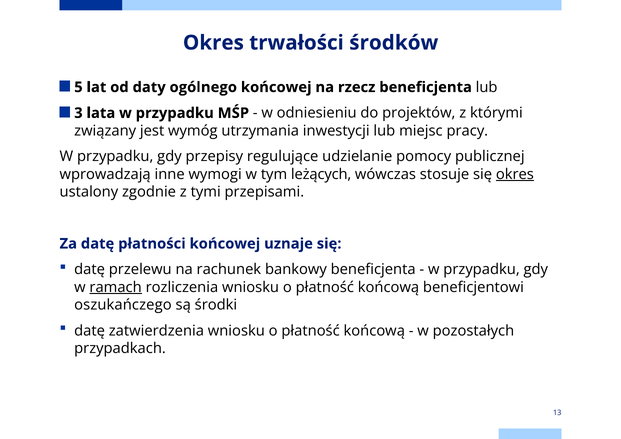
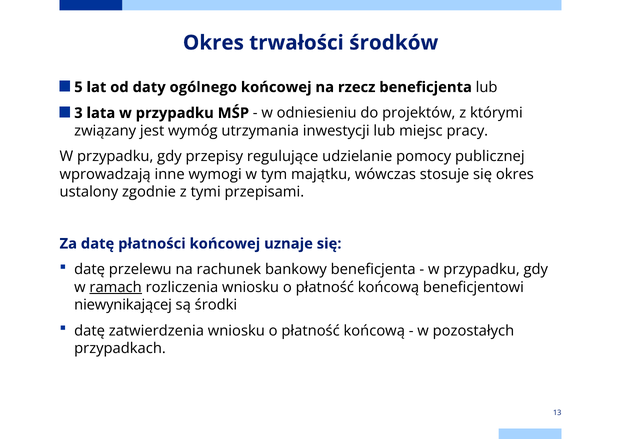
leżących: leżących -> majątku
okres at (515, 174) underline: present -> none
oszukańczego: oszukańczego -> niewynikającej
